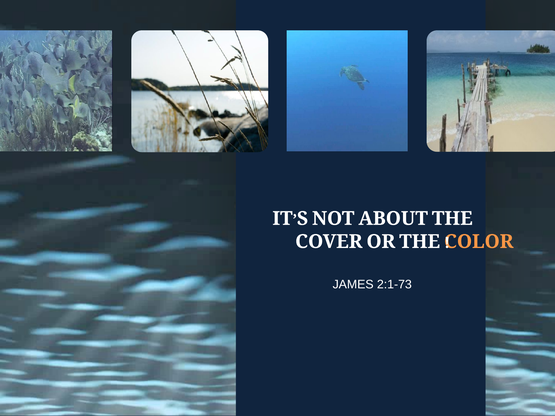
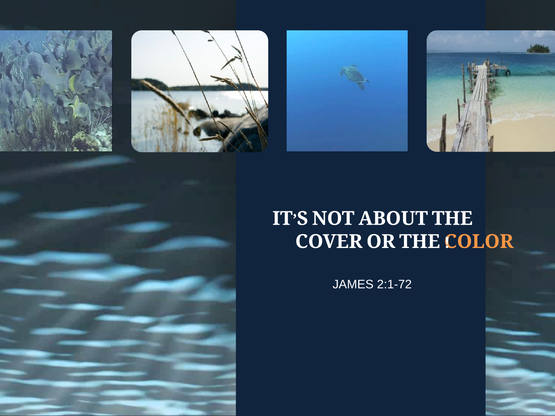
2:1-73: 2:1-73 -> 2:1-72
